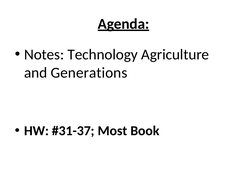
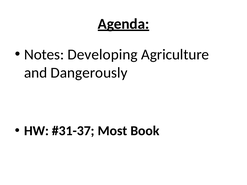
Technology: Technology -> Developing
Generations: Generations -> Dangerously
